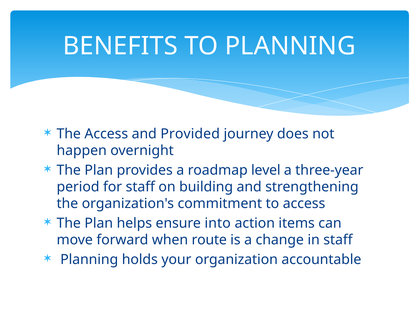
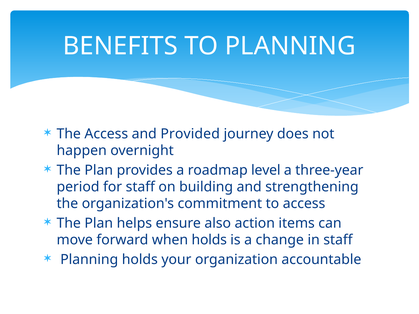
into: into -> also
when route: route -> holds
